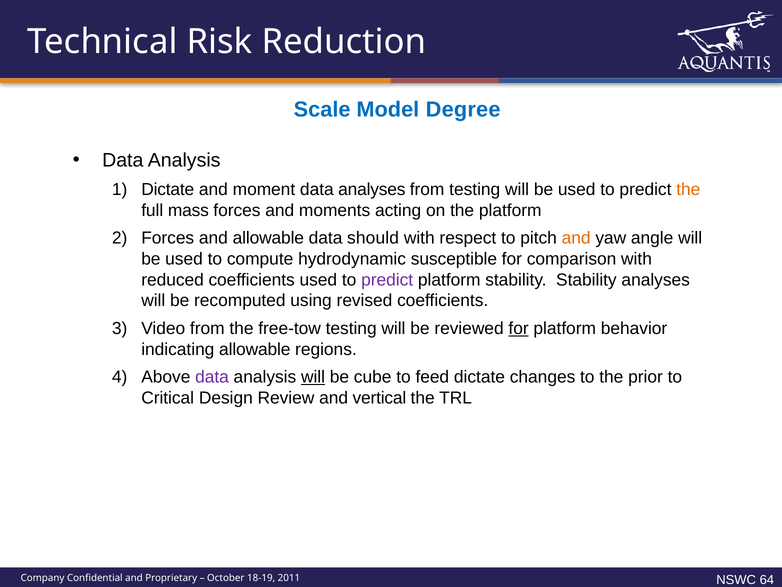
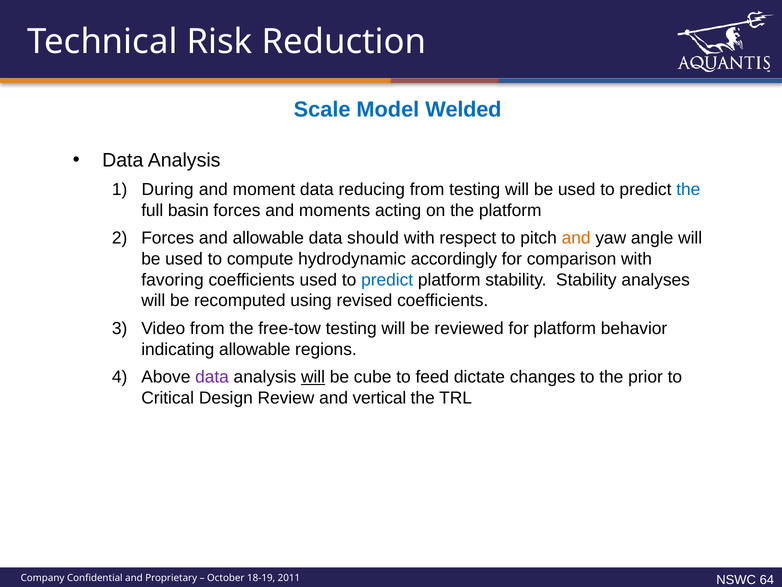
Degree: Degree -> Welded
Dictate at (168, 189): Dictate -> During
data analyses: analyses -> reducing
the at (688, 189) colour: orange -> blue
mass: mass -> basin
susceptible: susceptible -> accordingly
reduced: reduced -> favoring
predict at (387, 280) colour: purple -> blue
for at (519, 328) underline: present -> none
